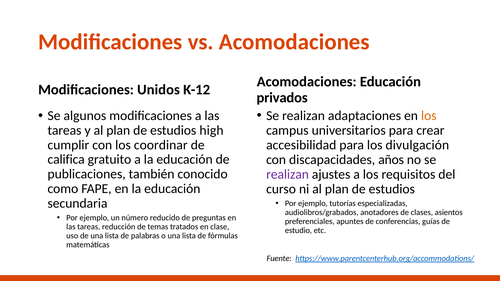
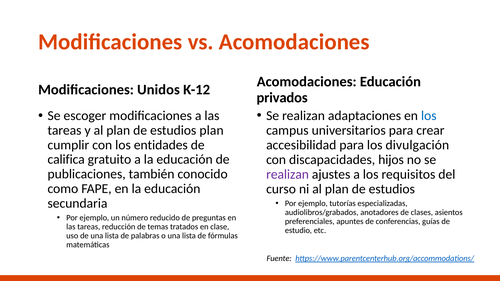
los at (429, 116) colour: orange -> blue
algunos: algunos -> escoger
estudios high: high -> plan
coordinar: coordinar -> entidades
años: años -> hijos
